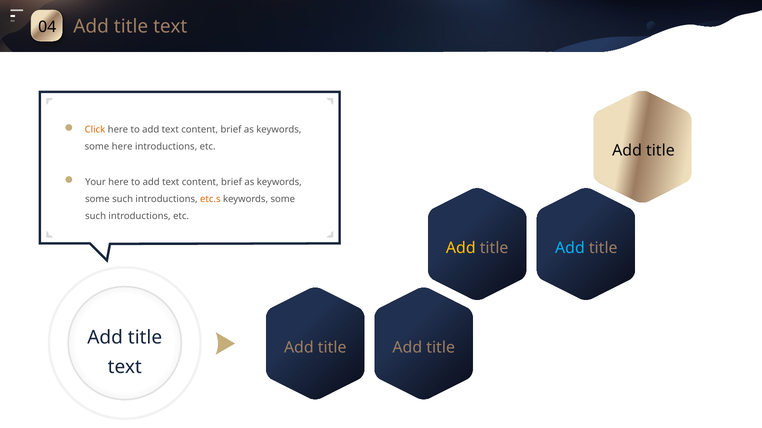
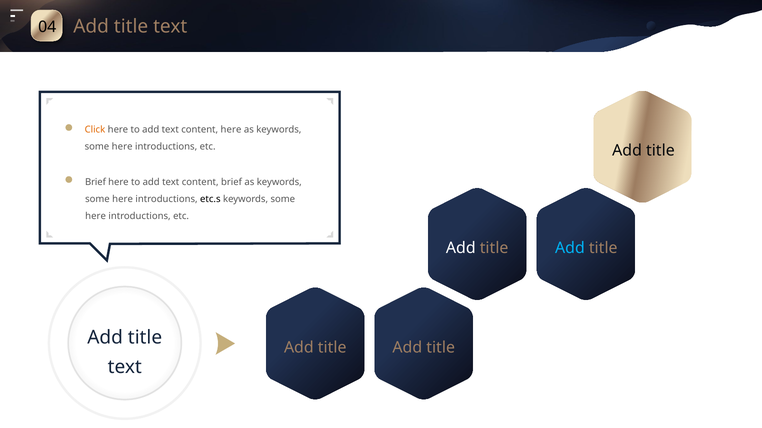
brief at (231, 130): brief -> here
Your at (95, 182): Your -> Brief
such at (123, 199): such -> here
etc.s colour: orange -> black
such at (96, 216): such -> here
Add at (461, 248) colour: yellow -> white
